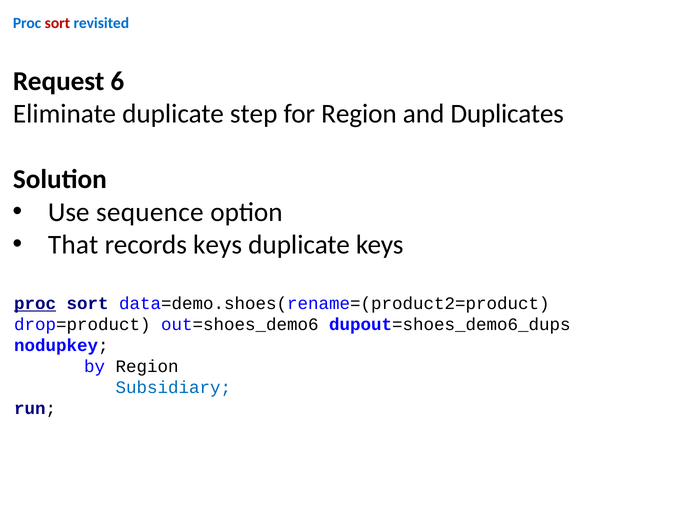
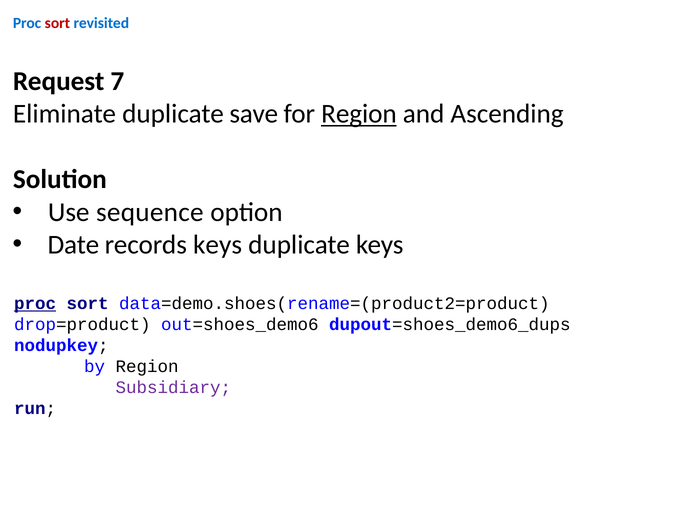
6: 6 -> 7
step: step -> save
Region at (359, 114) underline: none -> present
Duplicates: Duplicates -> Ascending
That: That -> Date
Subsidiary colour: blue -> purple
